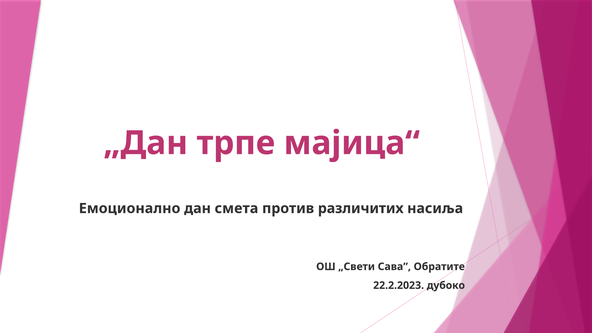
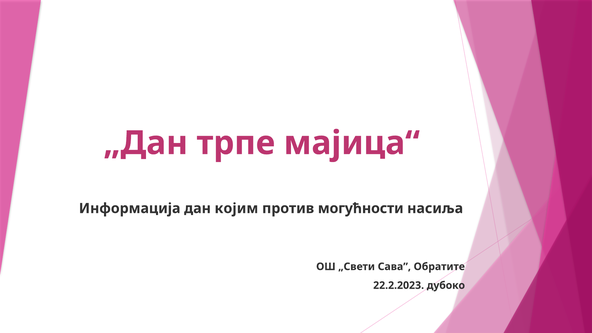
Емоционално: Емоционално -> Информација
смета: смета -> којим
различитих: различитих -> могућности
